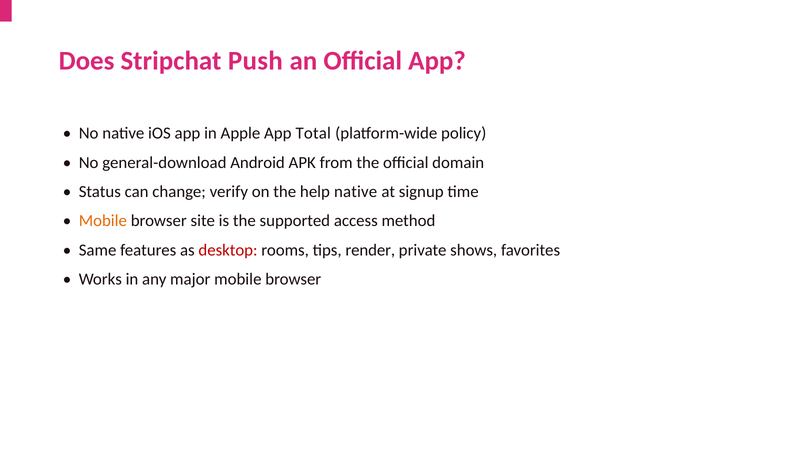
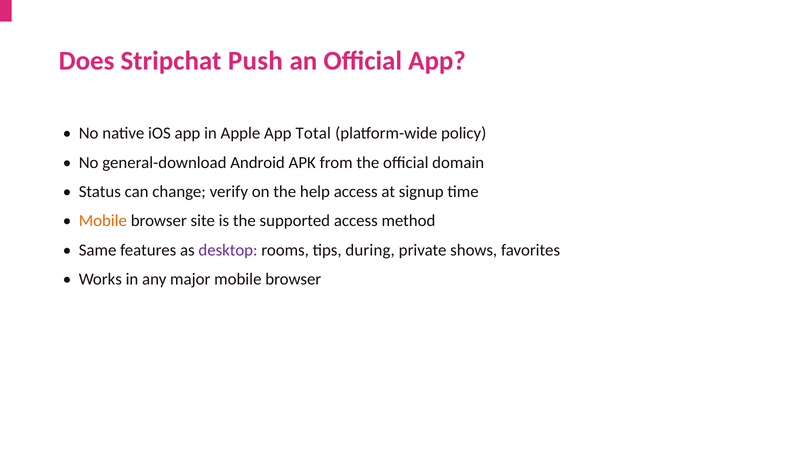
help native: native -> access
desktop colour: red -> purple
render: render -> during
